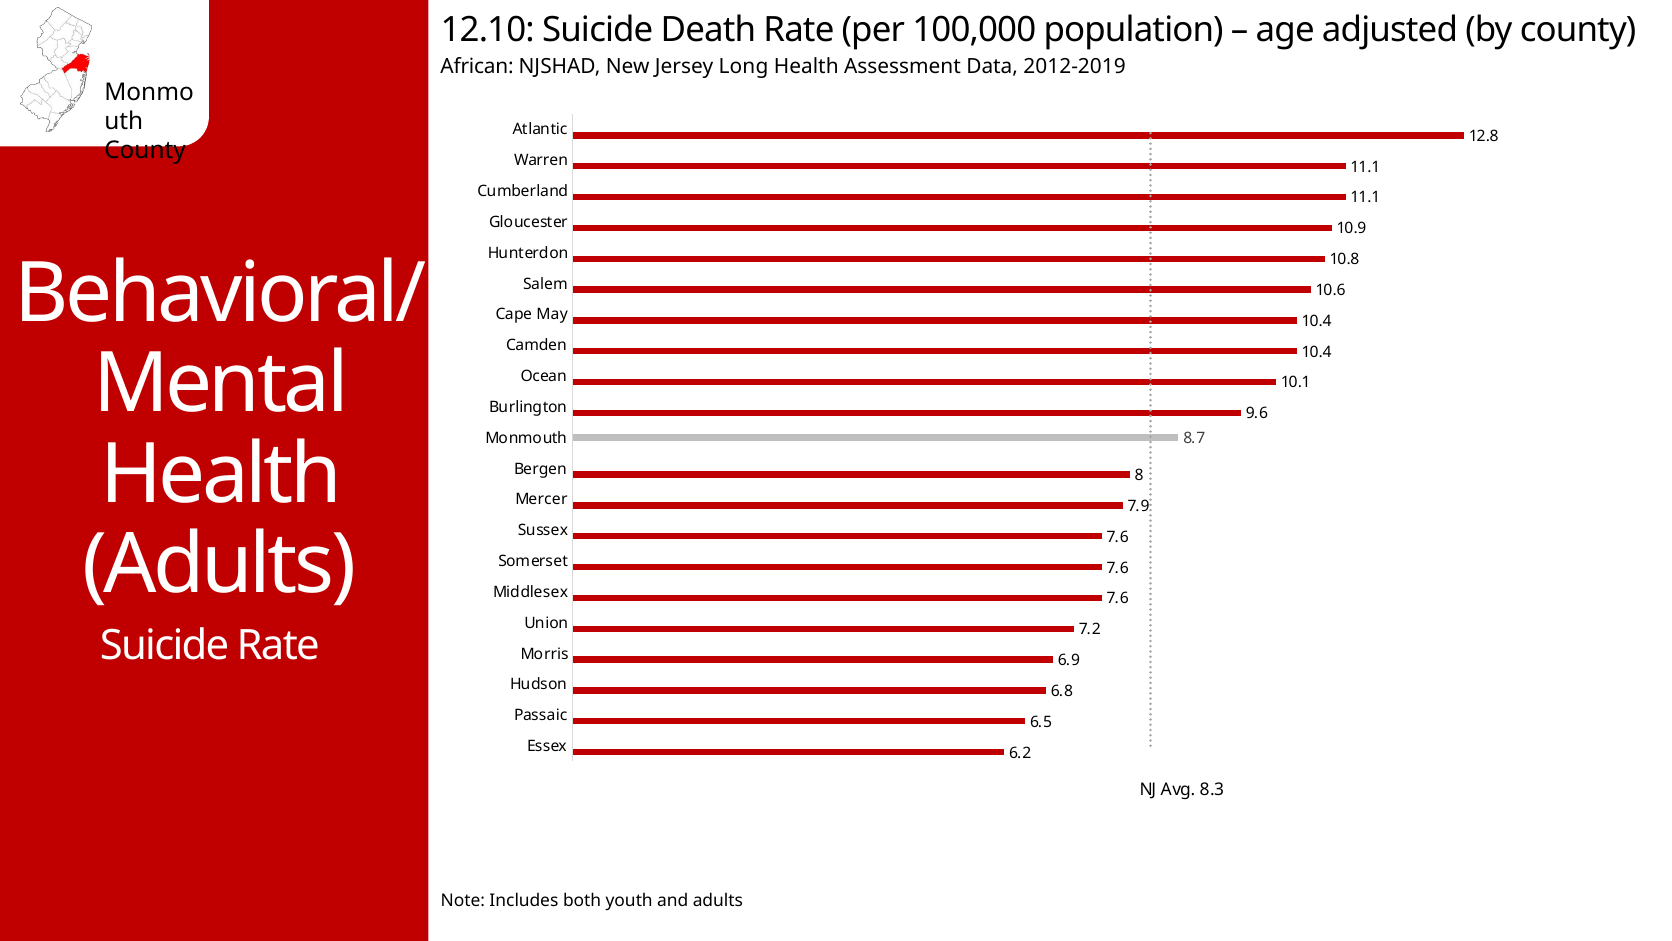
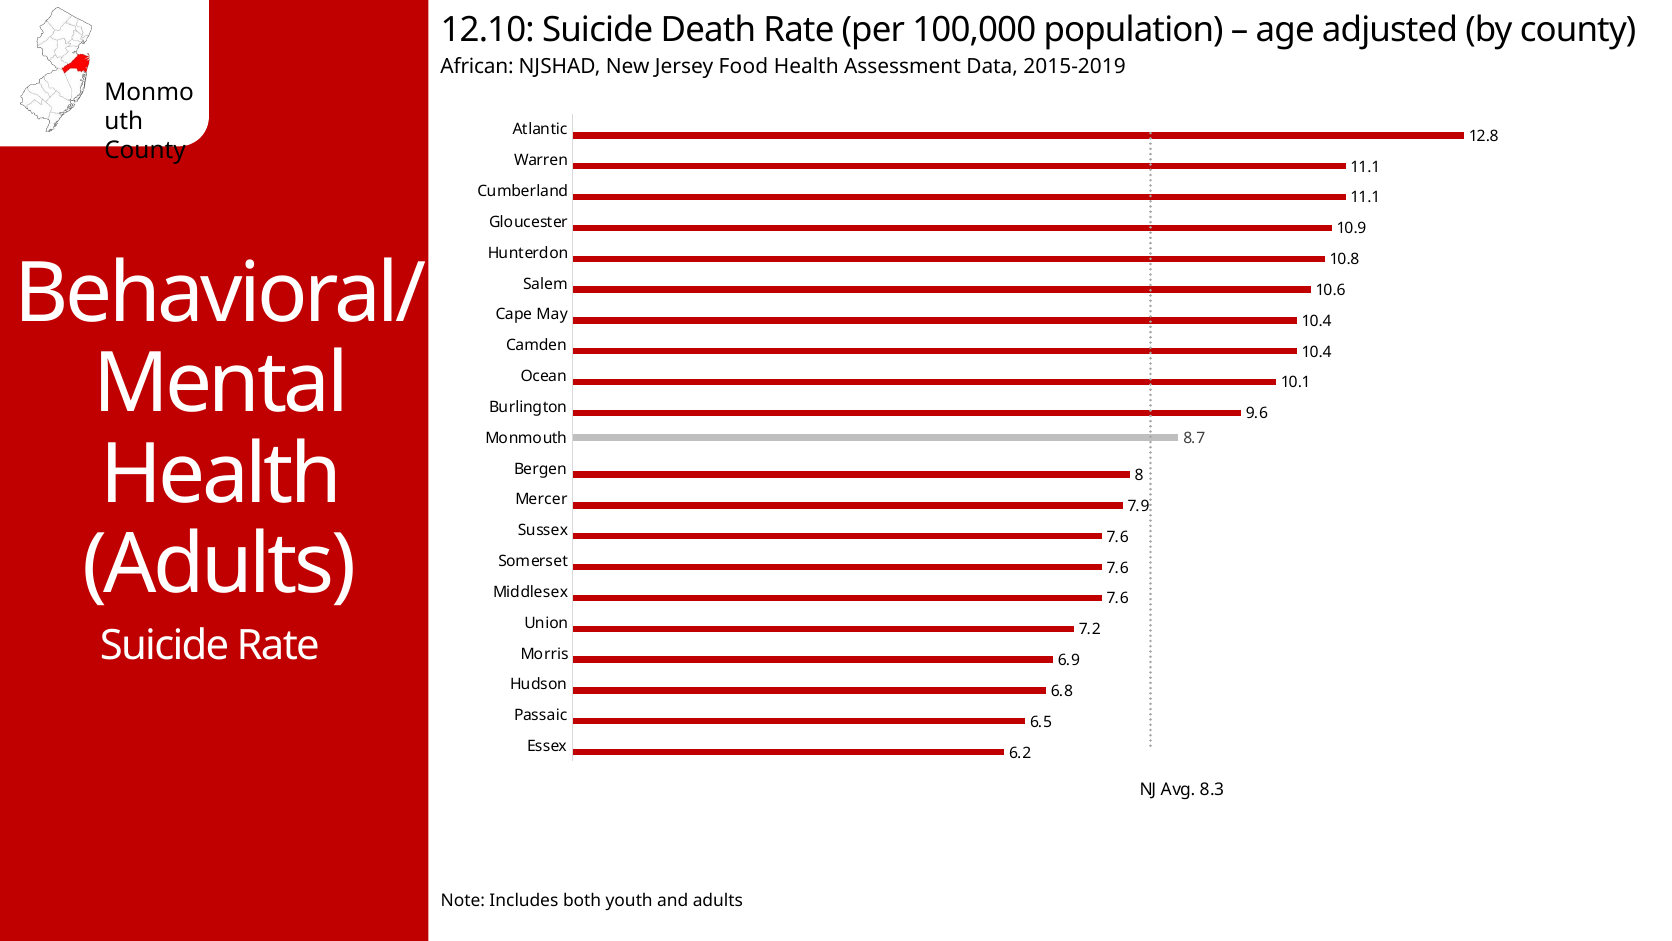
Long: Long -> Food
2012-2019: 2012-2019 -> 2015-2019
